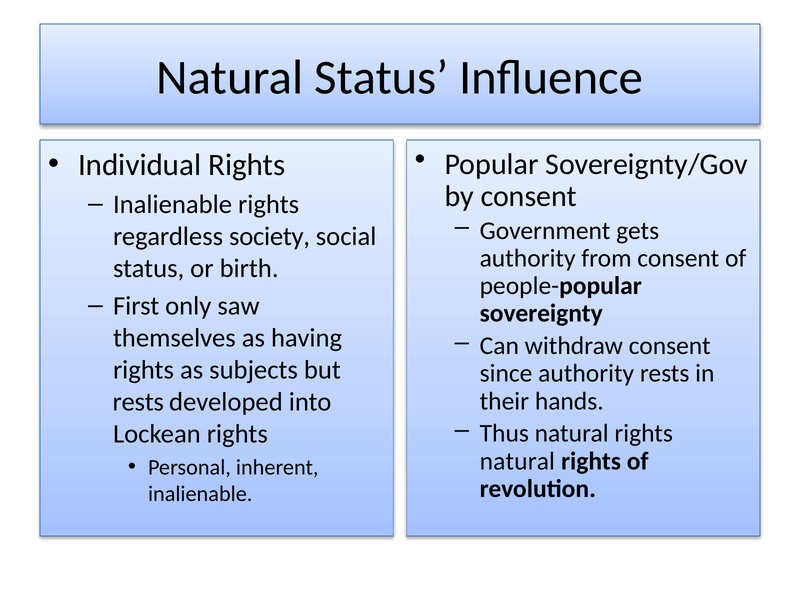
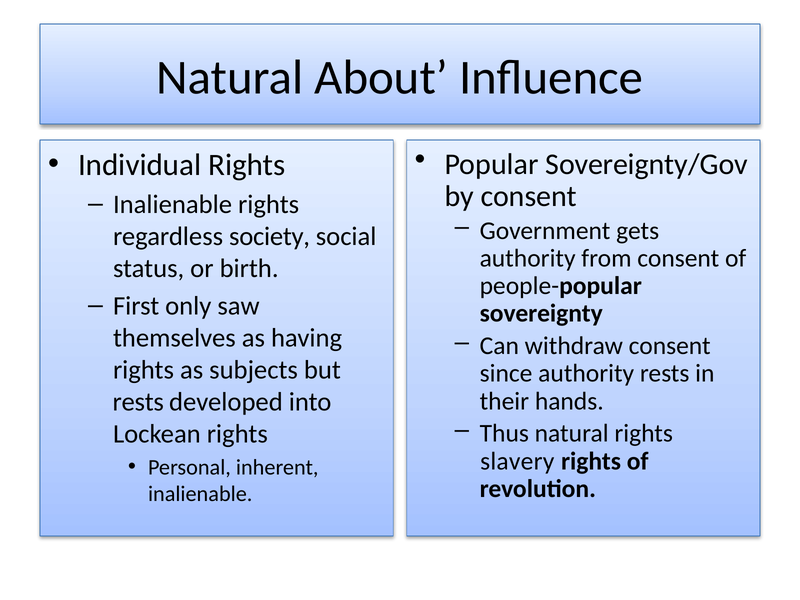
Natural Status: Status -> About
natural at (517, 461): natural -> slavery
